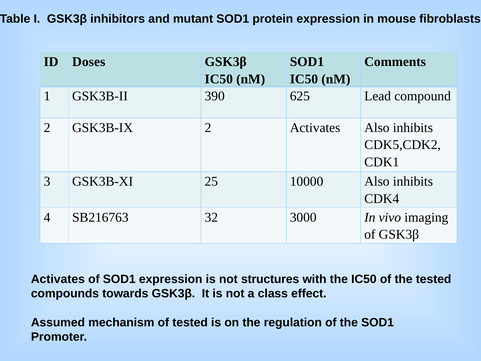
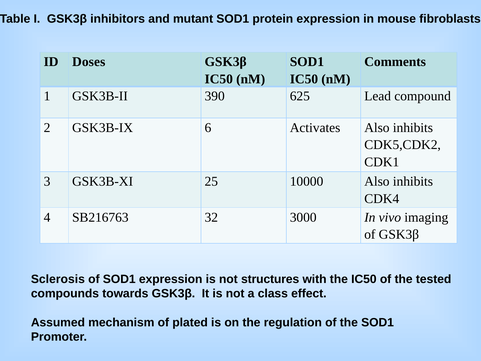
GSK3B-IX 2: 2 -> 6
Activates at (58, 279): Activates -> Sclerosis
of tested: tested -> plated
